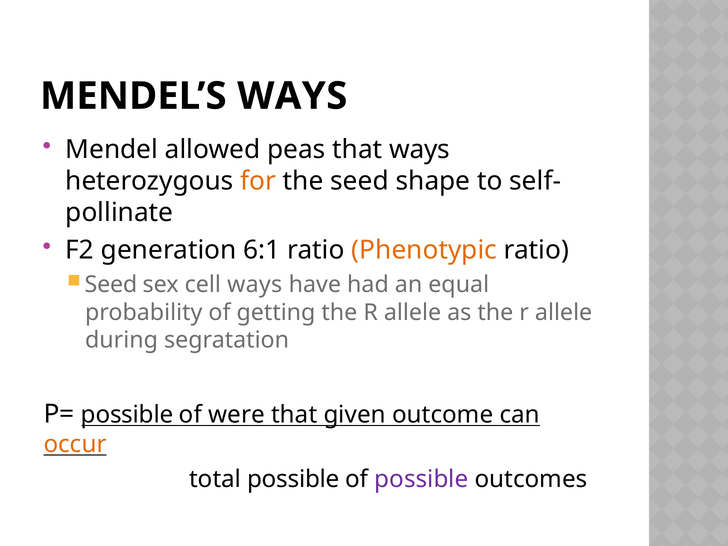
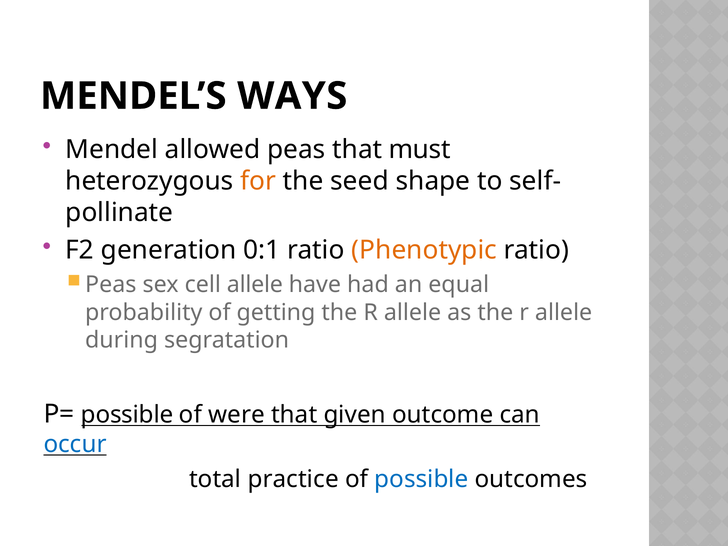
that ways: ways -> must
6:1: 6:1 -> 0:1
Seed at (111, 285): Seed -> Peas
cell ways: ways -> allele
occur colour: orange -> blue
total possible: possible -> practice
possible at (421, 479) colour: purple -> blue
